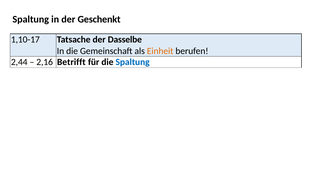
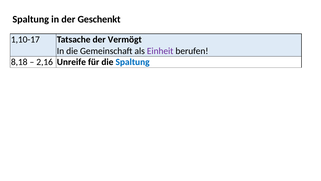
Dasselbe: Dasselbe -> Vermögt
Einheit colour: orange -> purple
2,44: 2,44 -> 8,18
Betrifft: Betrifft -> Unreife
